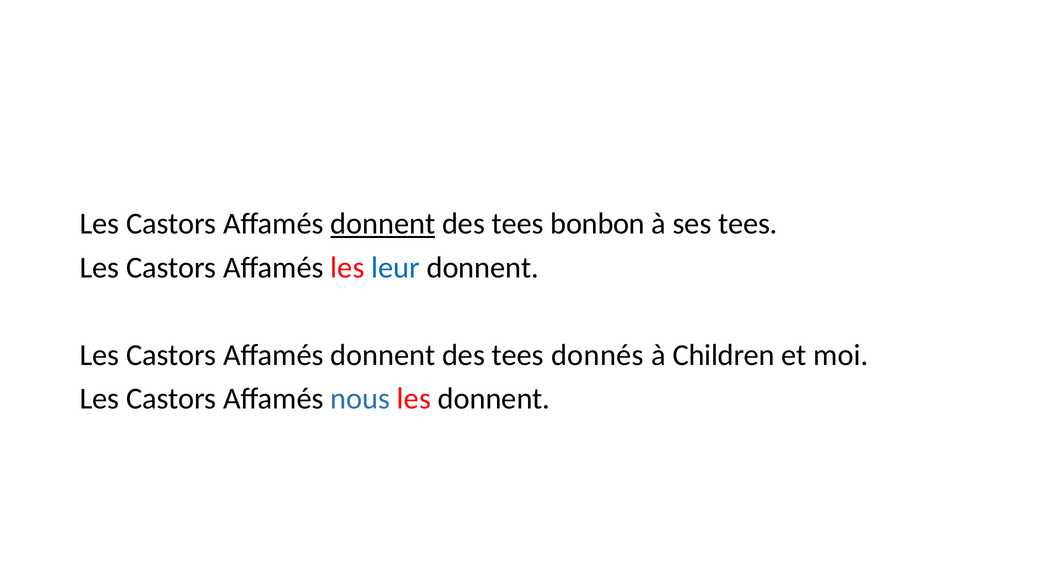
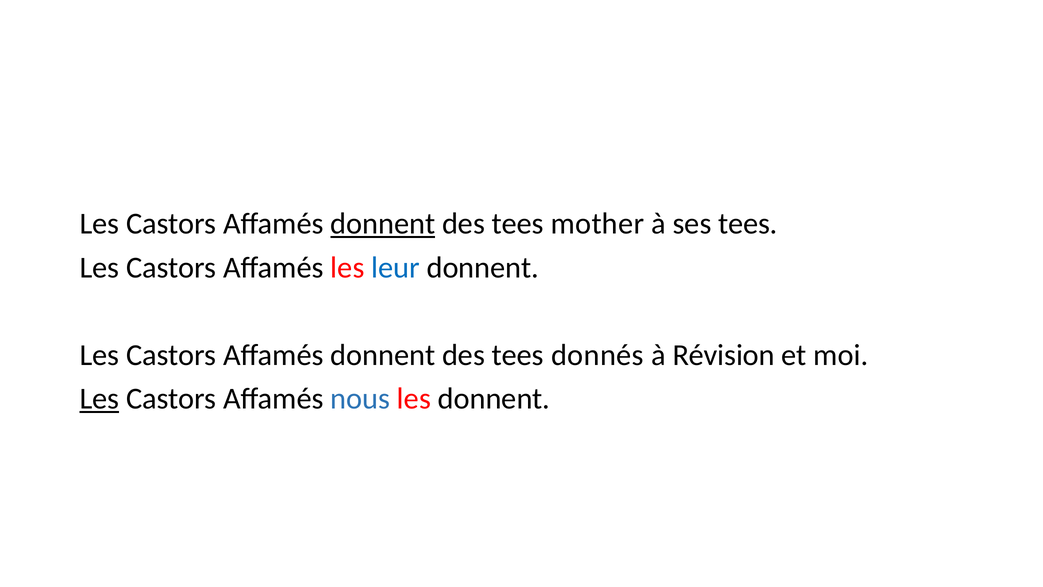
bonbon: bonbon -> mother
Children: Children -> Révision
Les at (99, 399) underline: none -> present
